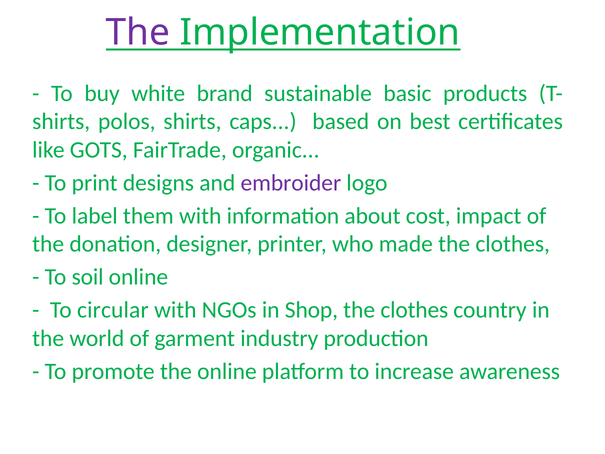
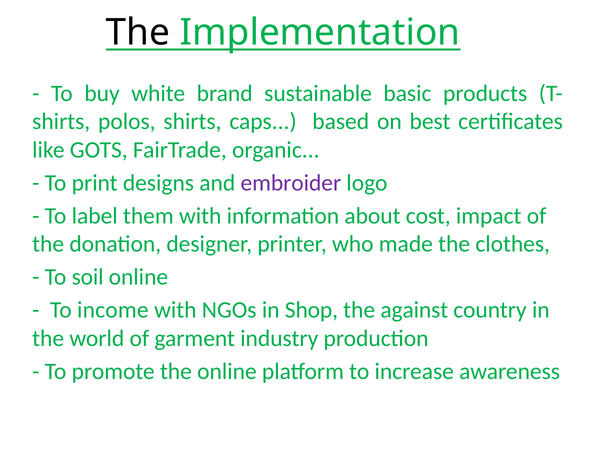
The at (138, 33) colour: purple -> black
circular: circular -> income
clothes at (414, 310): clothes -> against
